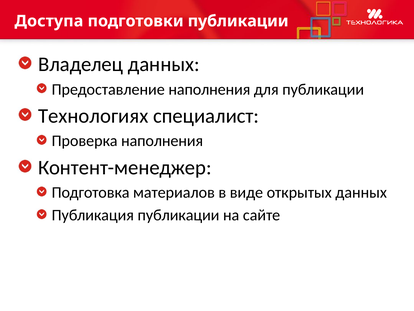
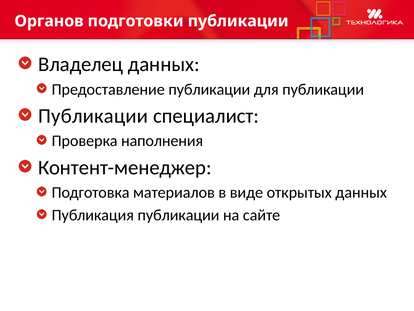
Доступа: Доступа -> Органов
Предоставление наполнения: наполнения -> публикации
Технологиях at (93, 116): Технологиях -> Публикации
